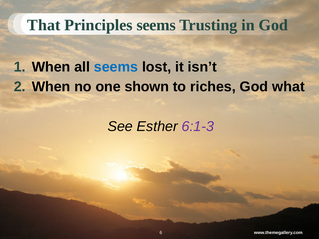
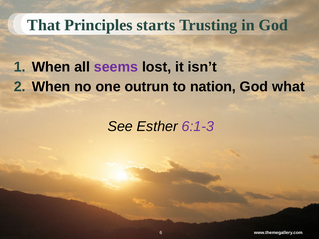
Principles seems: seems -> starts
seems at (116, 67) colour: blue -> purple
shown: shown -> outrun
riches: riches -> nation
